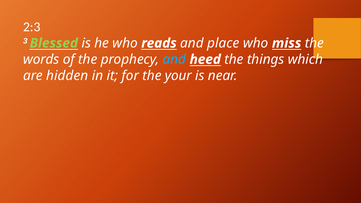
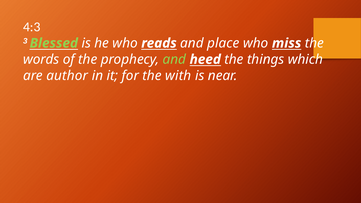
2:3: 2:3 -> 4:3
and at (174, 59) colour: light blue -> light green
hidden: hidden -> author
your: your -> with
